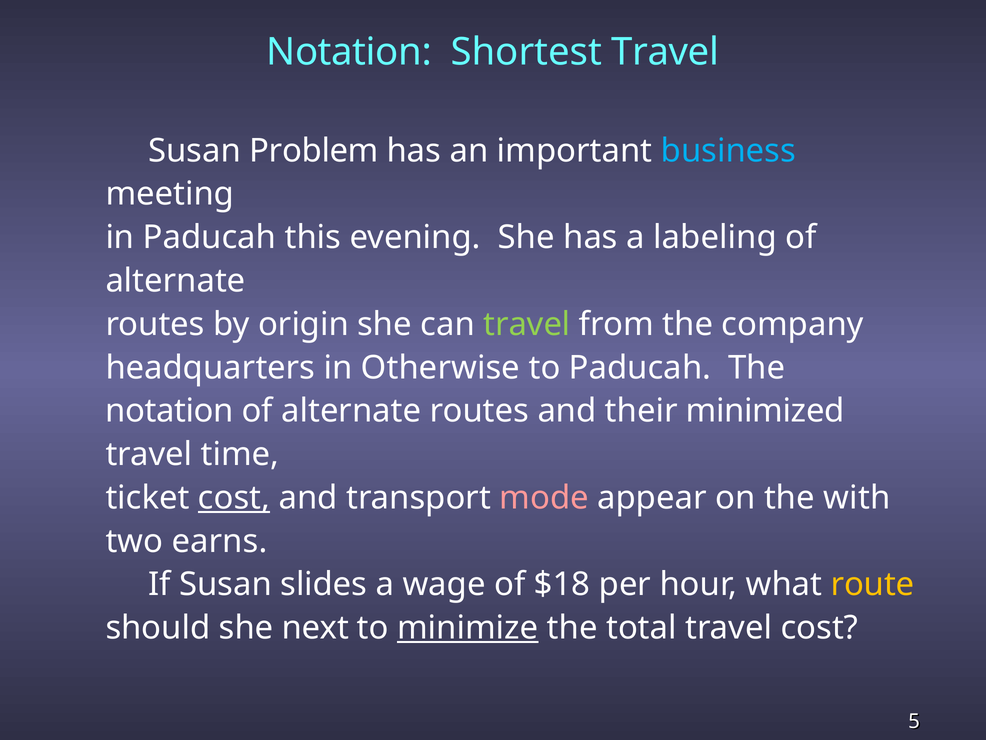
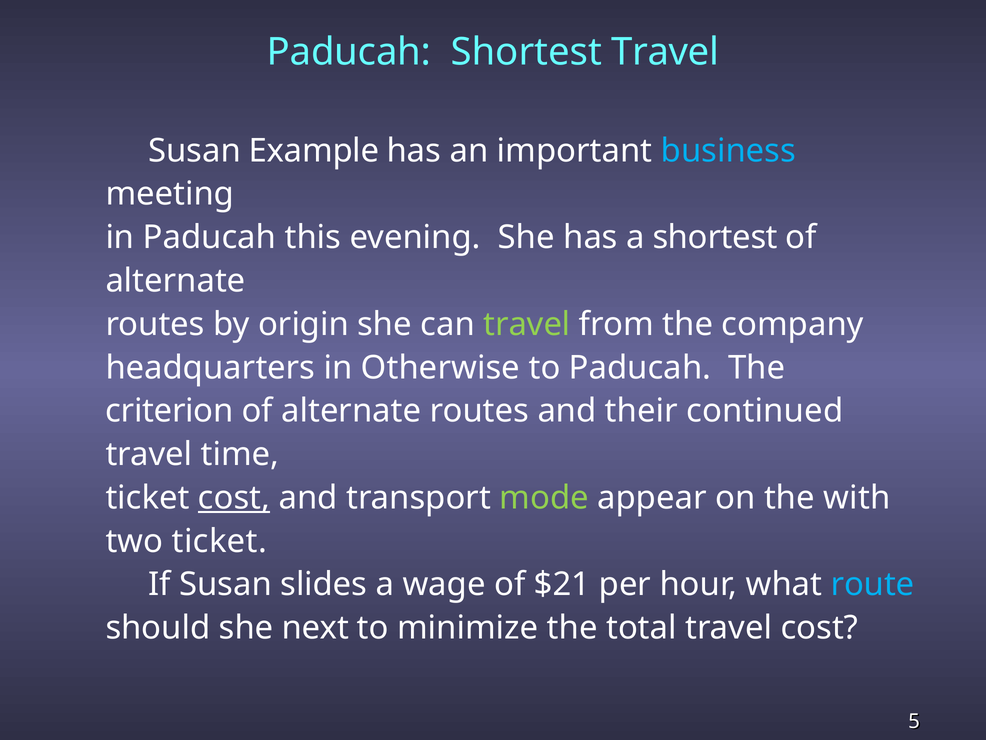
Notation at (349, 52): Notation -> Paducah
Problem: Problem -> Example
a labeling: labeling -> shortest
notation at (169, 411): notation -> criterion
minimized: minimized -> continued
mode colour: pink -> light green
two earns: earns -> ticket
$18: $18 -> $21
route colour: yellow -> light blue
minimize underline: present -> none
